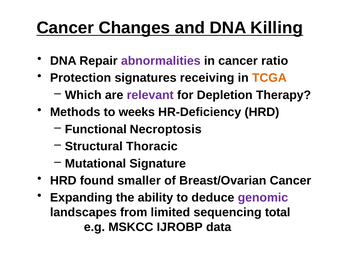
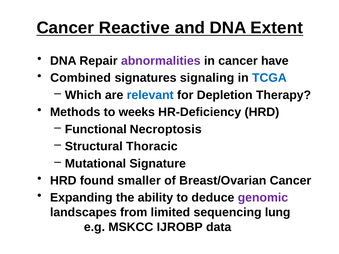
Changes: Changes -> Reactive
Killing: Killing -> Extent
ratio: ratio -> have
Protection: Protection -> Combined
receiving: receiving -> signaling
TCGA colour: orange -> blue
relevant colour: purple -> blue
total: total -> lung
